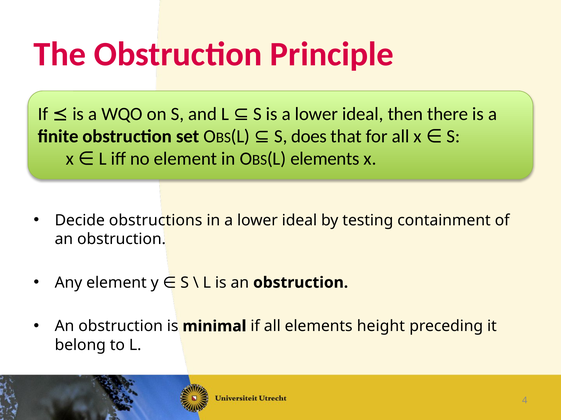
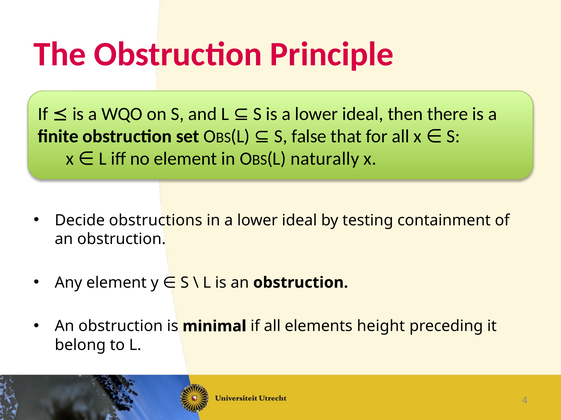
does: does -> false
L elements: elements -> naturally
